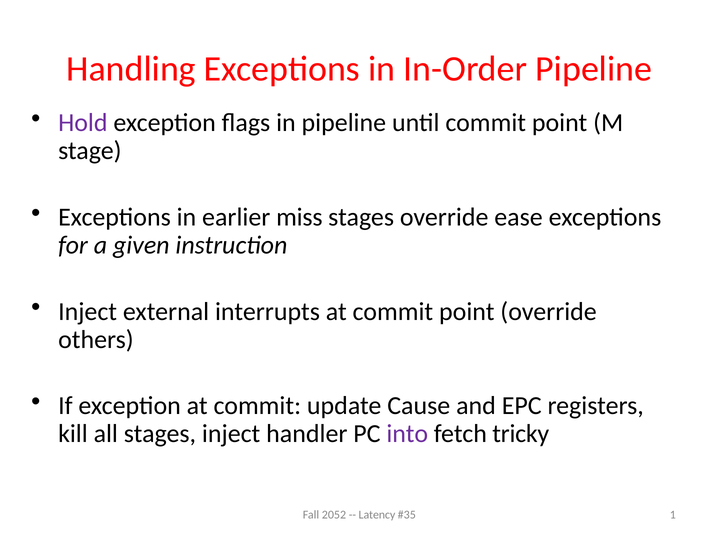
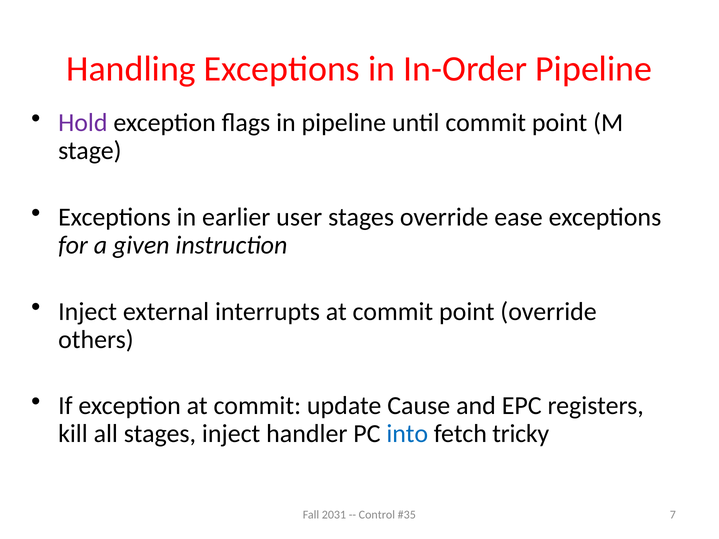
miss: miss -> user
into colour: purple -> blue
2052: 2052 -> 2031
Latency: Latency -> Control
1: 1 -> 7
